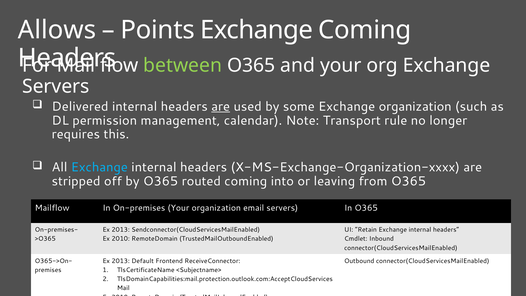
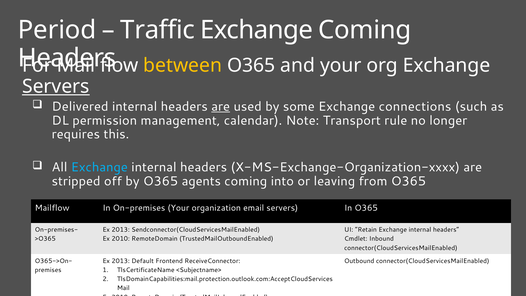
Allows: Allows -> Period
Points: Points -> Traffic
between at (183, 66) colour: light green -> yellow
Servers at (56, 86) underline: none -> present
Exchange organization: organization -> connections
routed: routed -> agents
